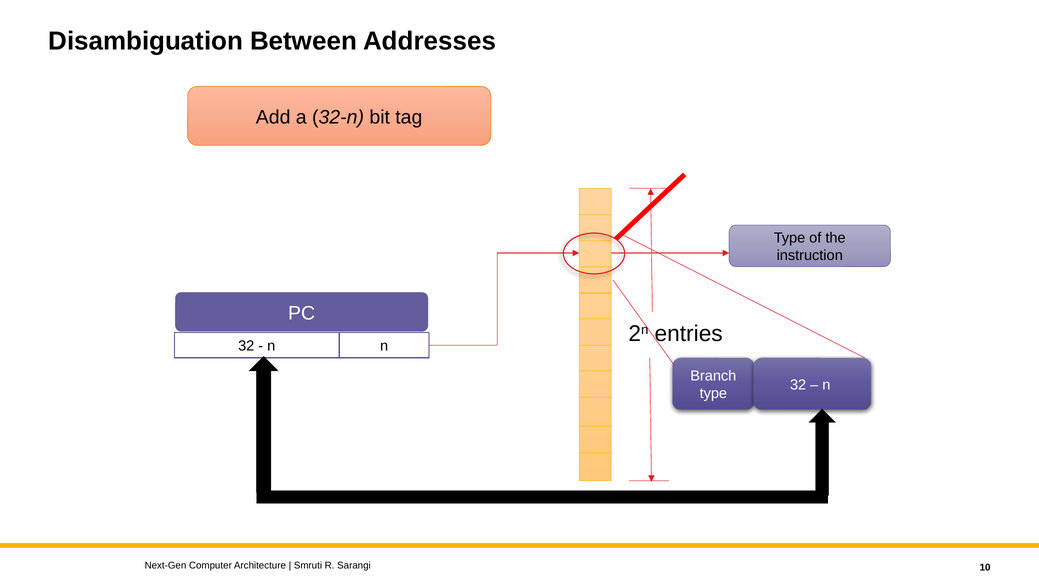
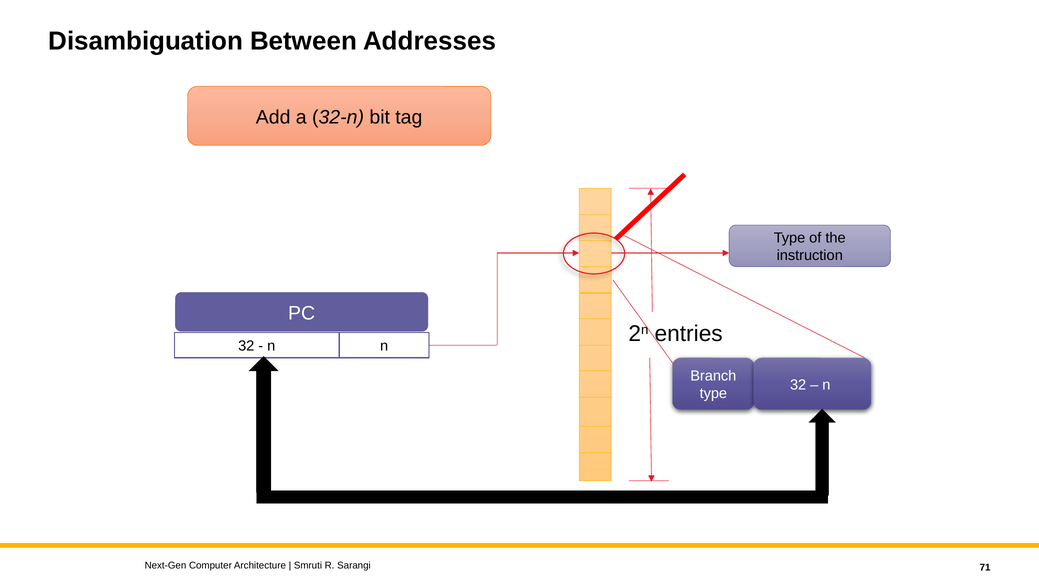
10: 10 -> 71
